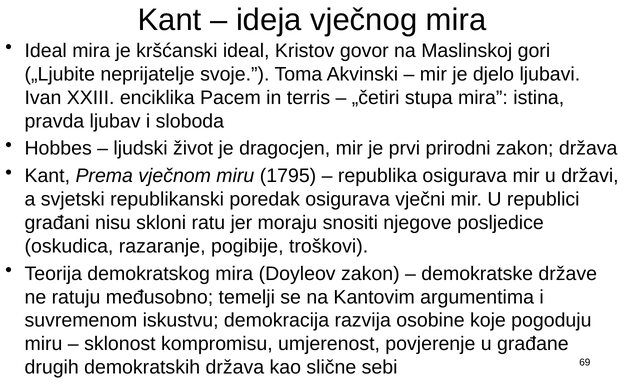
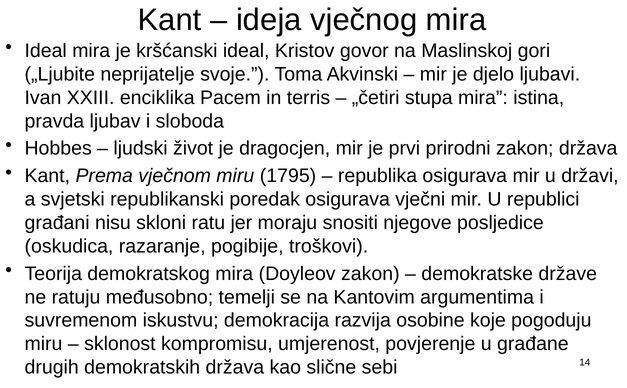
69: 69 -> 14
